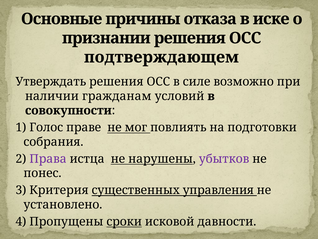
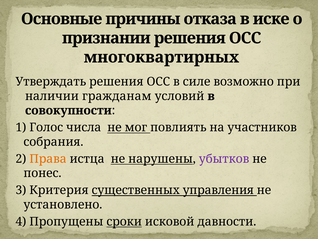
подтверждающем: подтверждающем -> многоквартирных
праве: праве -> числа
подготовки: подготовки -> участников
Права colour: purple -> orange
